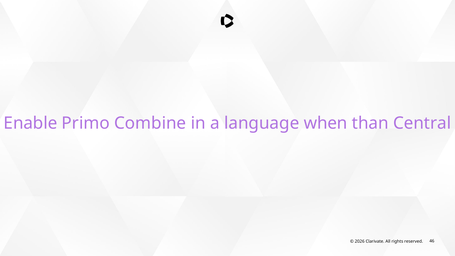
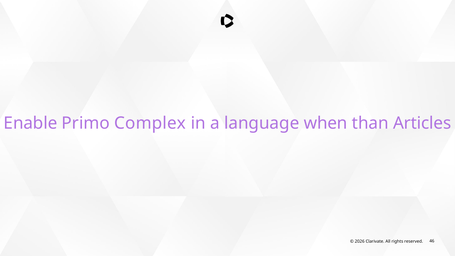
Combine: Combine -> Complex
Central: Central -> Articles
